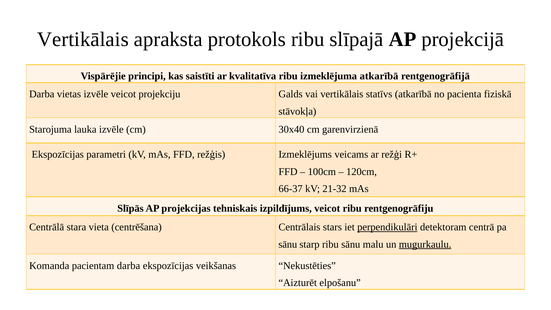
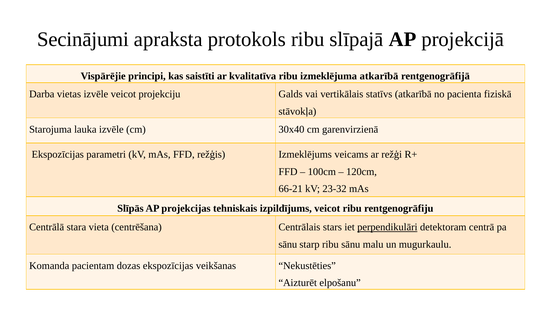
Vertikālais at (83, 39): Vertikālais -> Secinājumi
66-37: 66-37 -> 66-21
21-32: 21-32 -> 23-32
mugurkaulu underline: present -> none
pacientam darba: darba -> dozas
